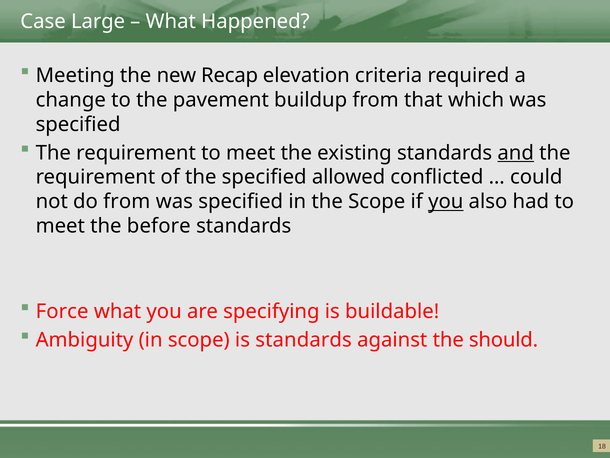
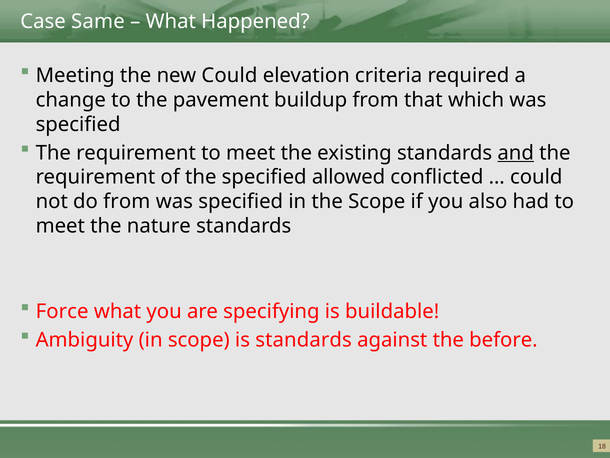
Large: Large -> Same
new Recap: Recap -> Could
you at (446, 201) underline: present -> none
before: before -> nature
should: should -> before
